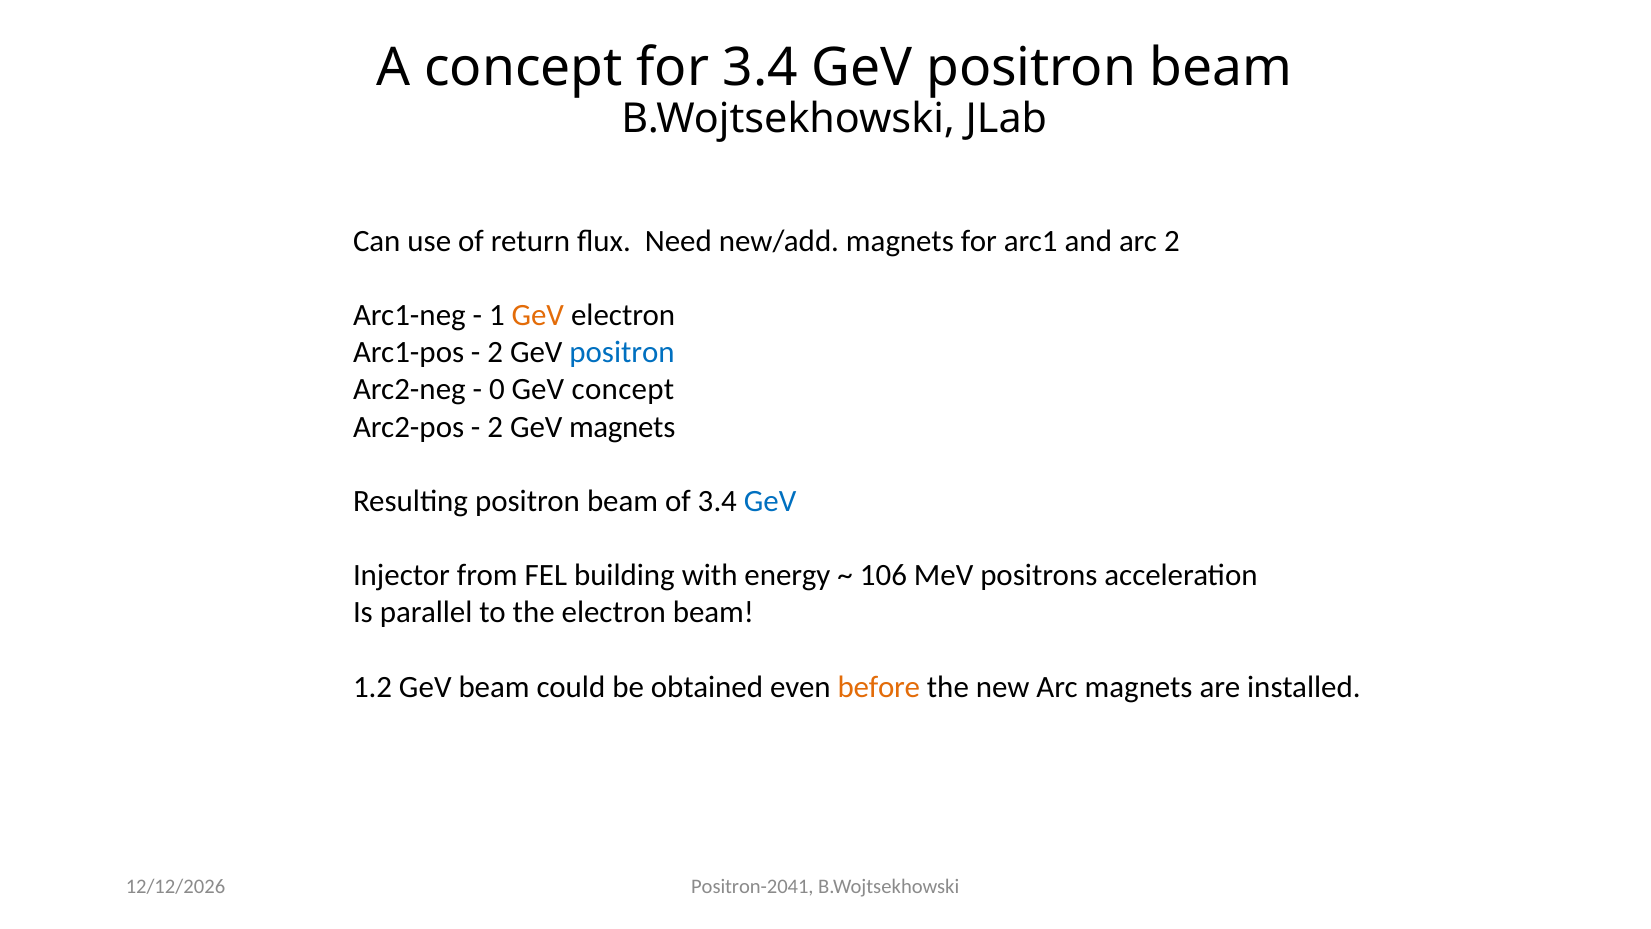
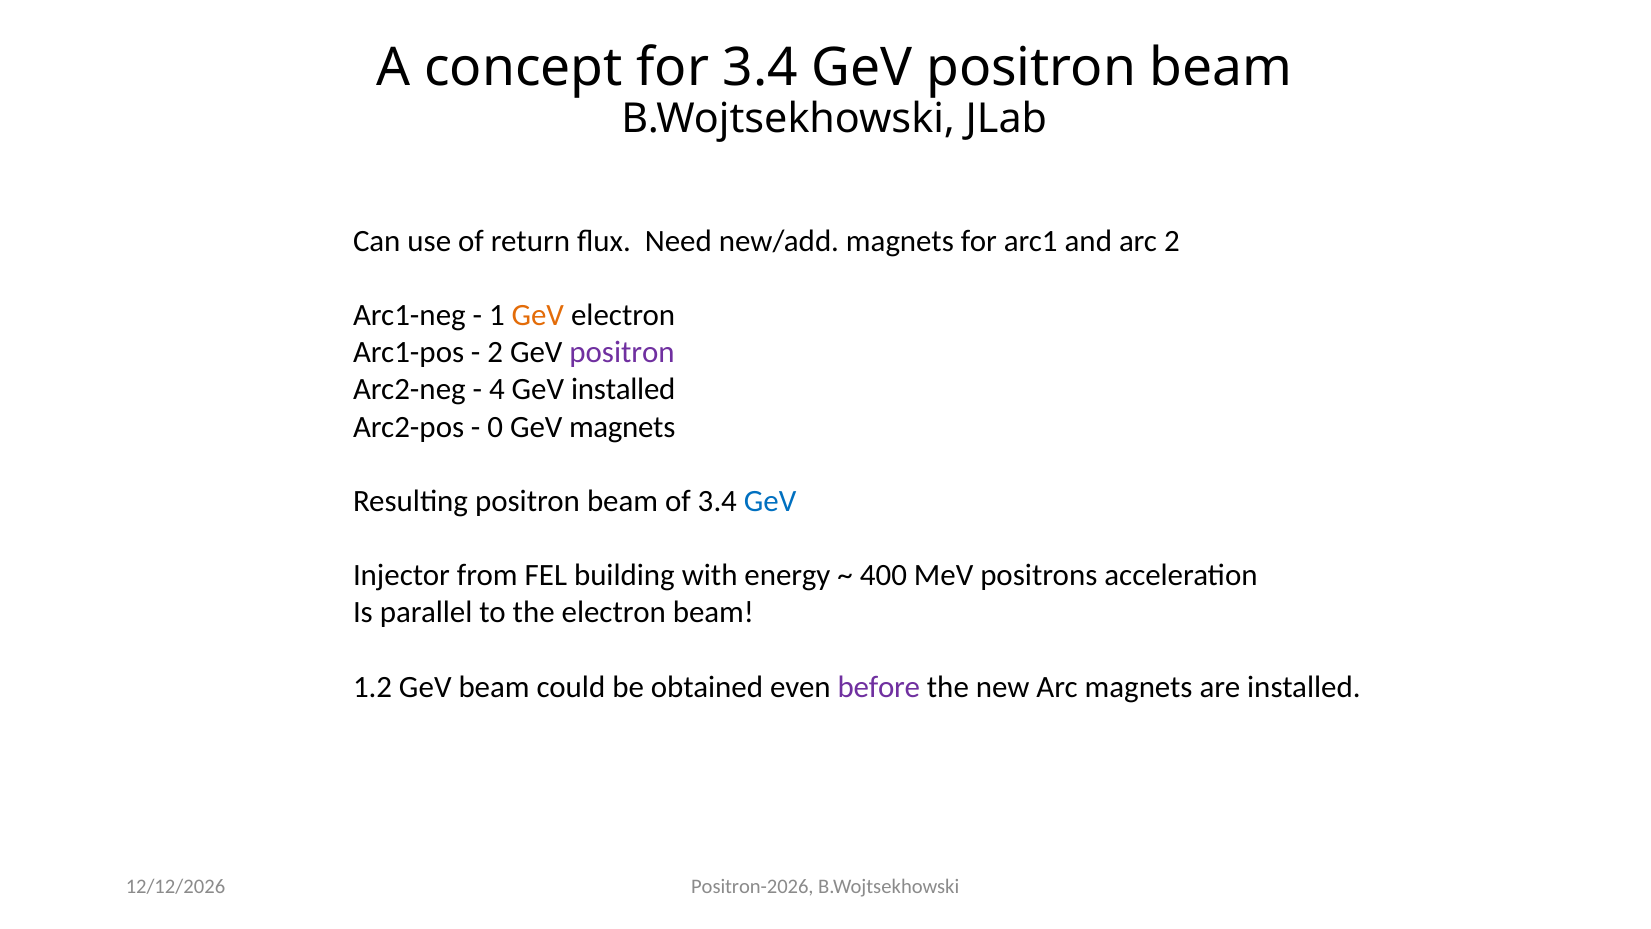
positron at (622, 352) colour: blue -> purple
0: 0 -> 4
GeV concept: concept -> installed
2 at (495, 427): 2 -> 0
106: 106 -> 400
before colour: orange -> purple
Positron-2041: Positron-2041 -> Positron-2026
